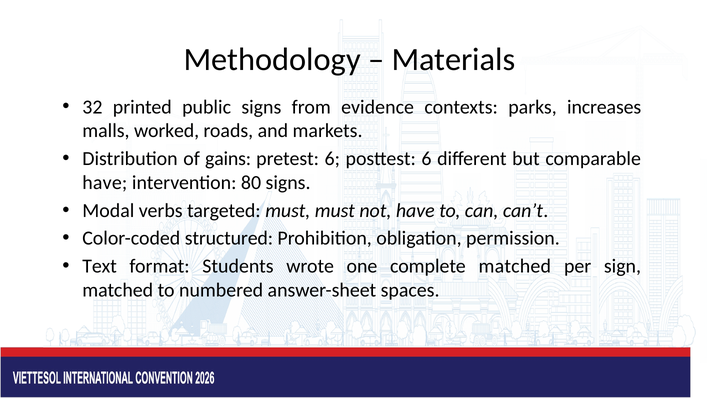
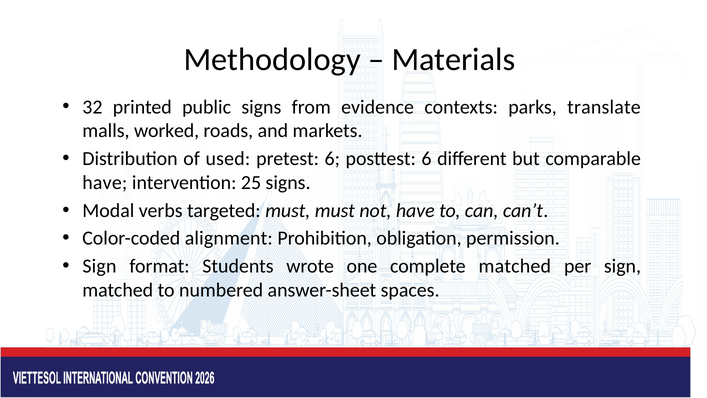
increases: increases -> translate
gains: gains -> used
80: 80 -> 25
structured: structured -> alignment
Text at (100, 266): Text -> Sign
